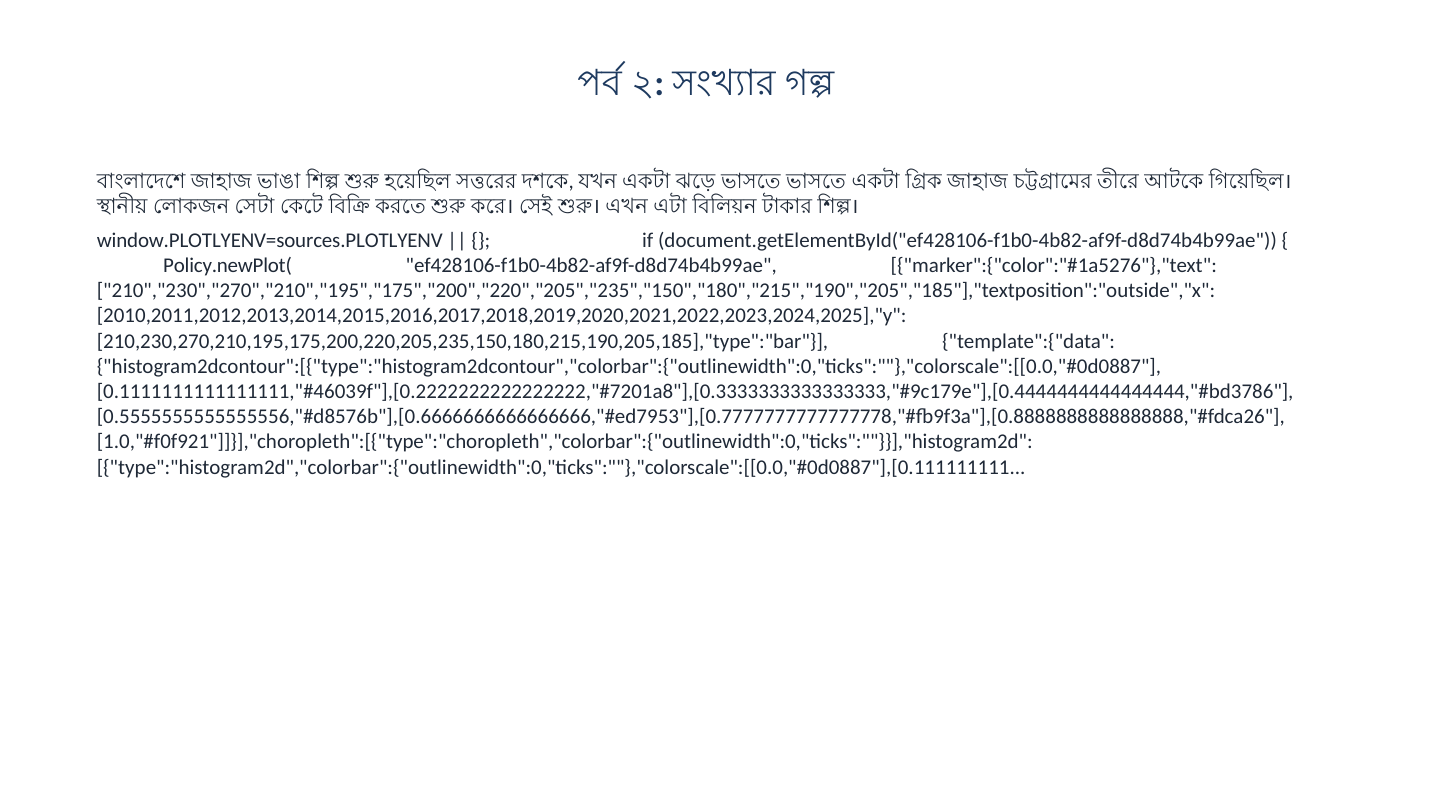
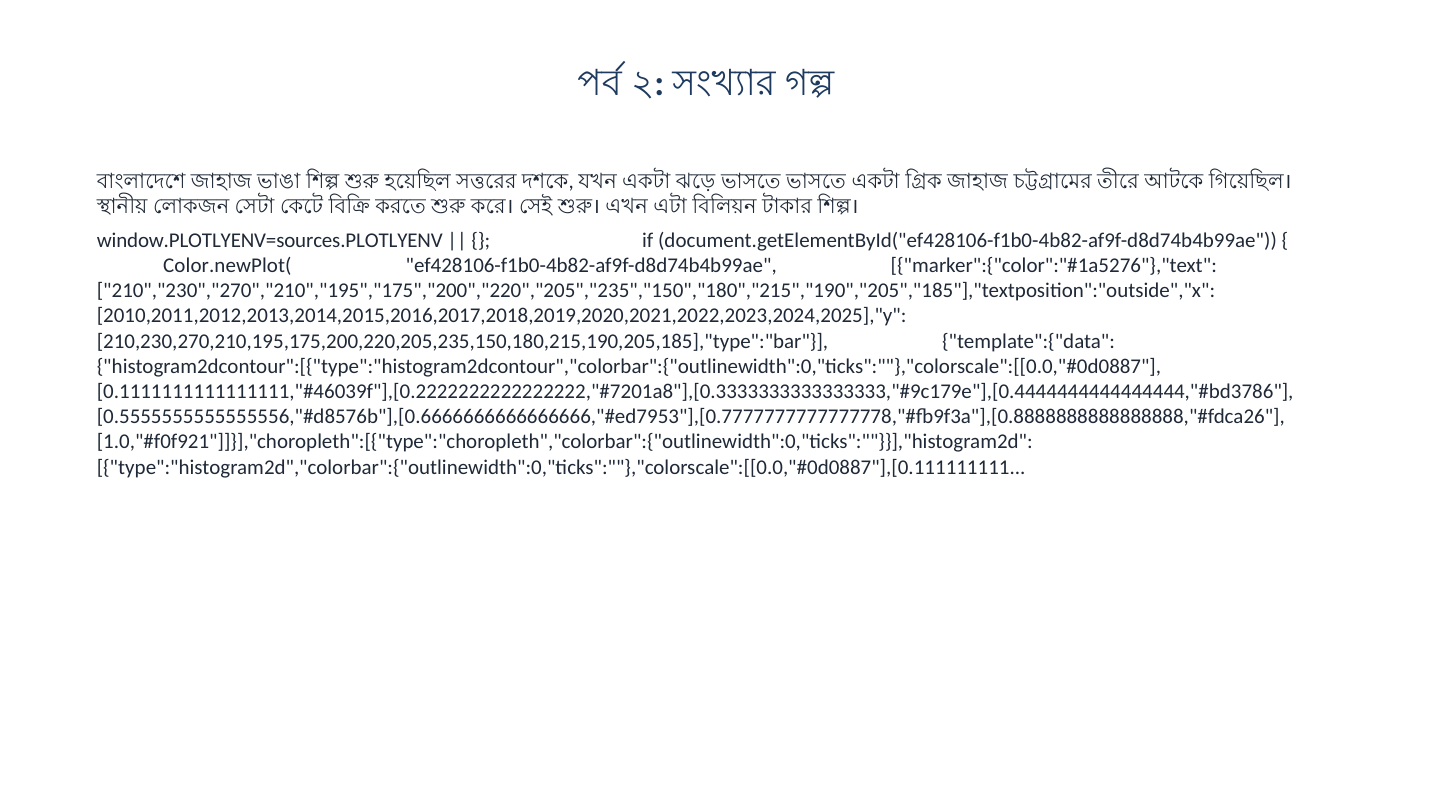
Policy.newPlot(: Policy.newPlot( -> Color.newPlot(
